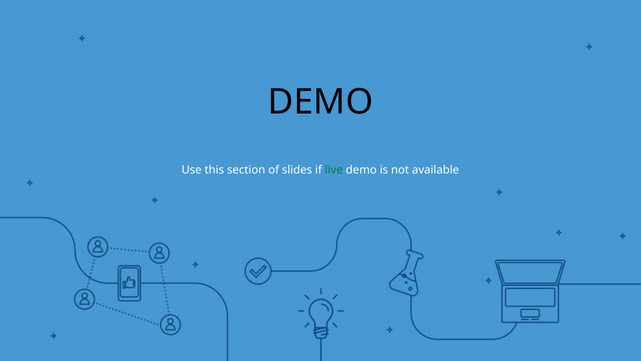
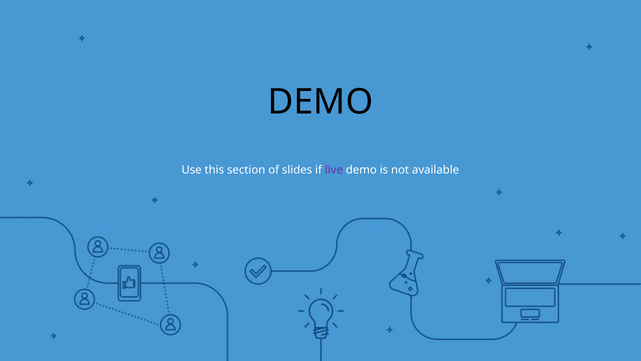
live colour: green -> purple
